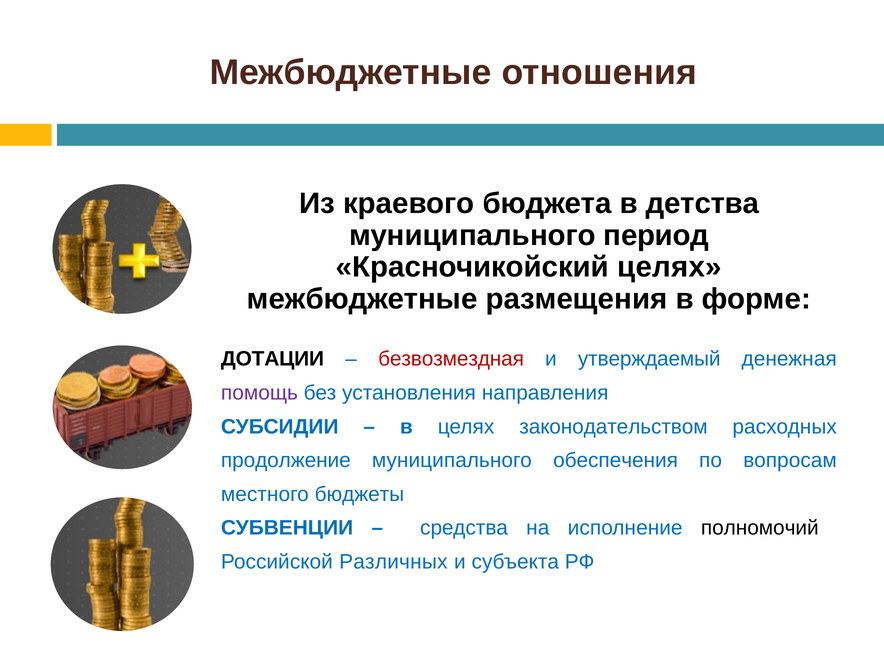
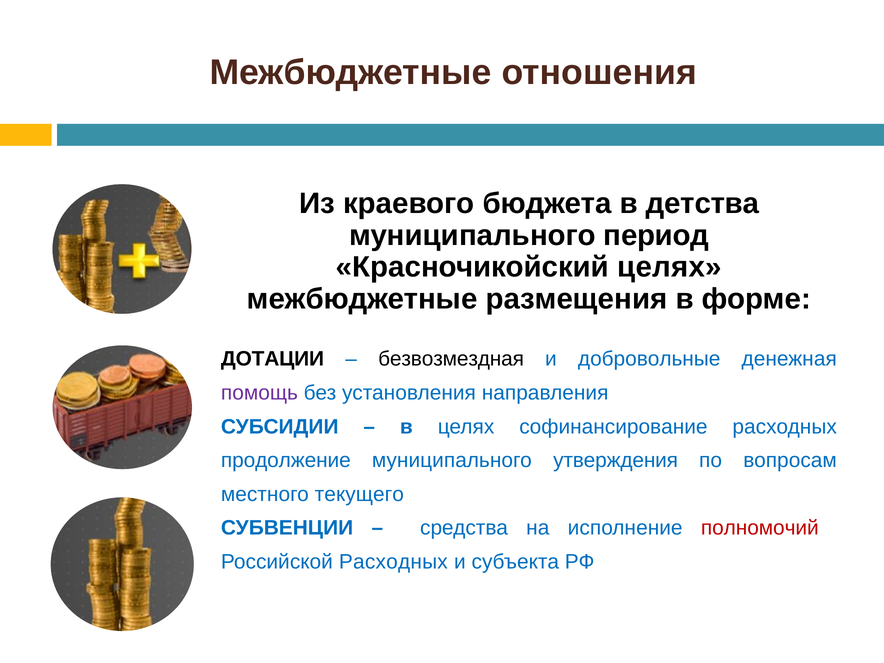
безвозмездная colour: red -> black
утверждаемый: утверждаемый -> добровольные
законодательством: законодательством -> софинансирование
обеспечения: обеспечения -> утверждения
бюджеты: бюджеты -> текущего
полномочий colour: black -> red
Российской Различных: Различных -> Расходных
